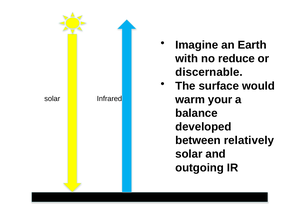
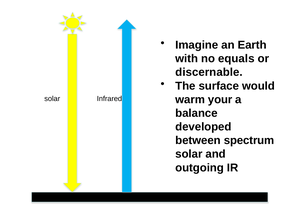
reduce: reduce -> equals
relatively: relatively -> spectrum
